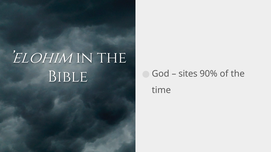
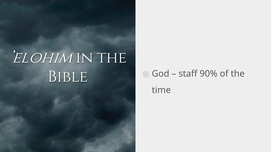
sites: sites -> staff
